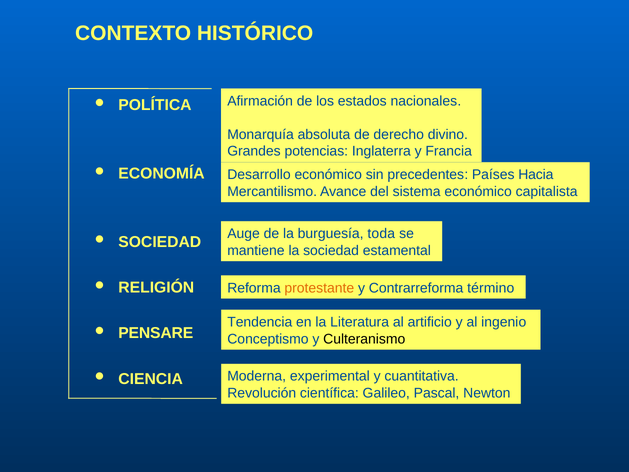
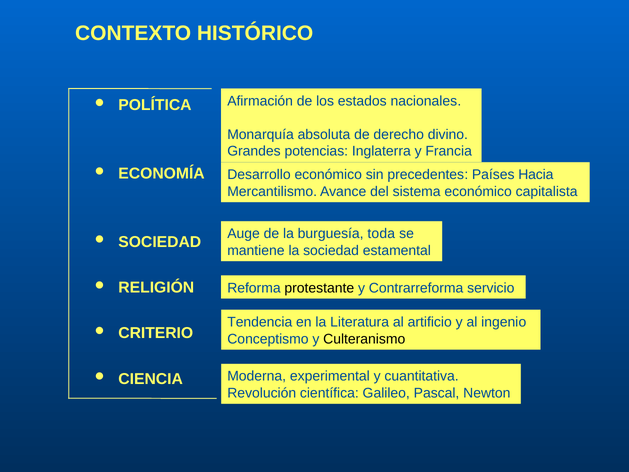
protestante colour: orange -> black
término: término -> servicio
PENSARE: PENSARE -> CRITERIO
